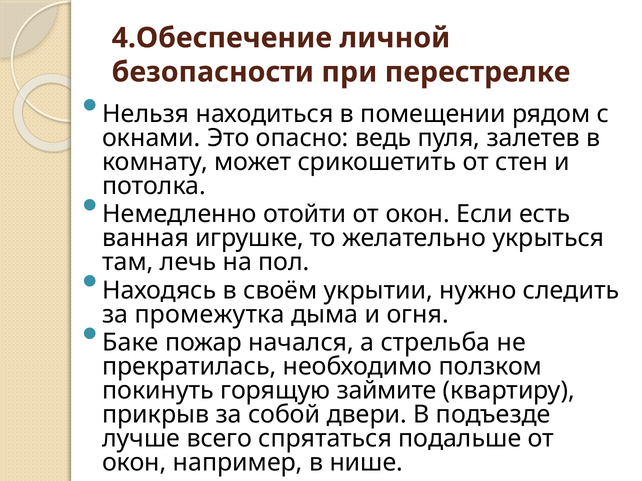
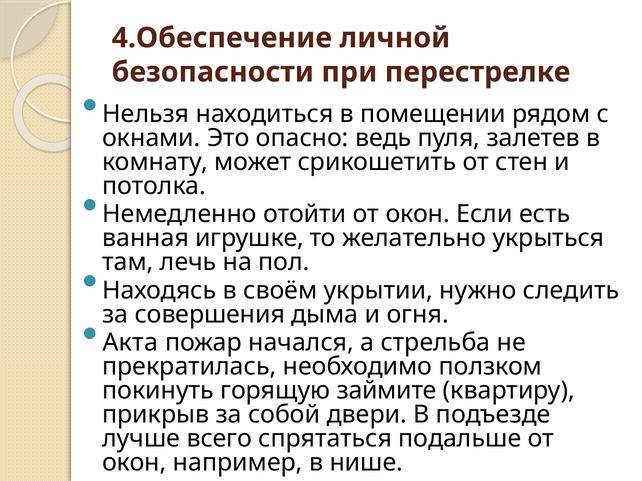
промежутка: промежутка -> совершения
Баке: Баке -> Акта
